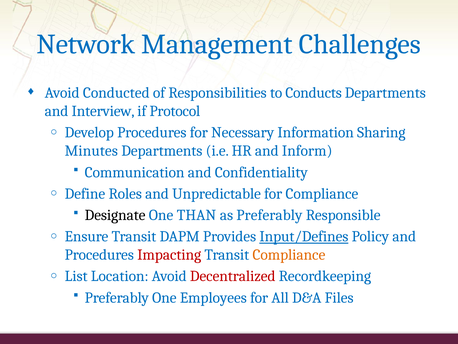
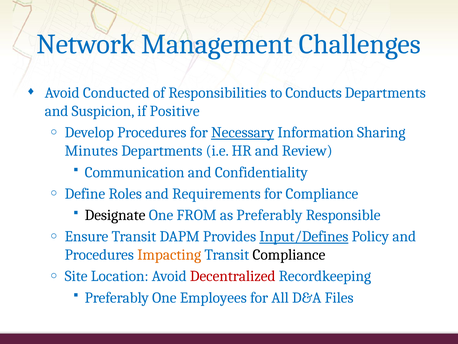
Interview: Interview -> Suspicion
Protocol: Protocol -> Positive
Necessary underline: none -> present
Inform: Inform -> Review
Unpredictable: Unpredictable -> Requirements
THAN: THAN -> FROM
Impacting colour: red -> orange
Compliance at (289, 254) colour: orange -> black
List: List -> Site
